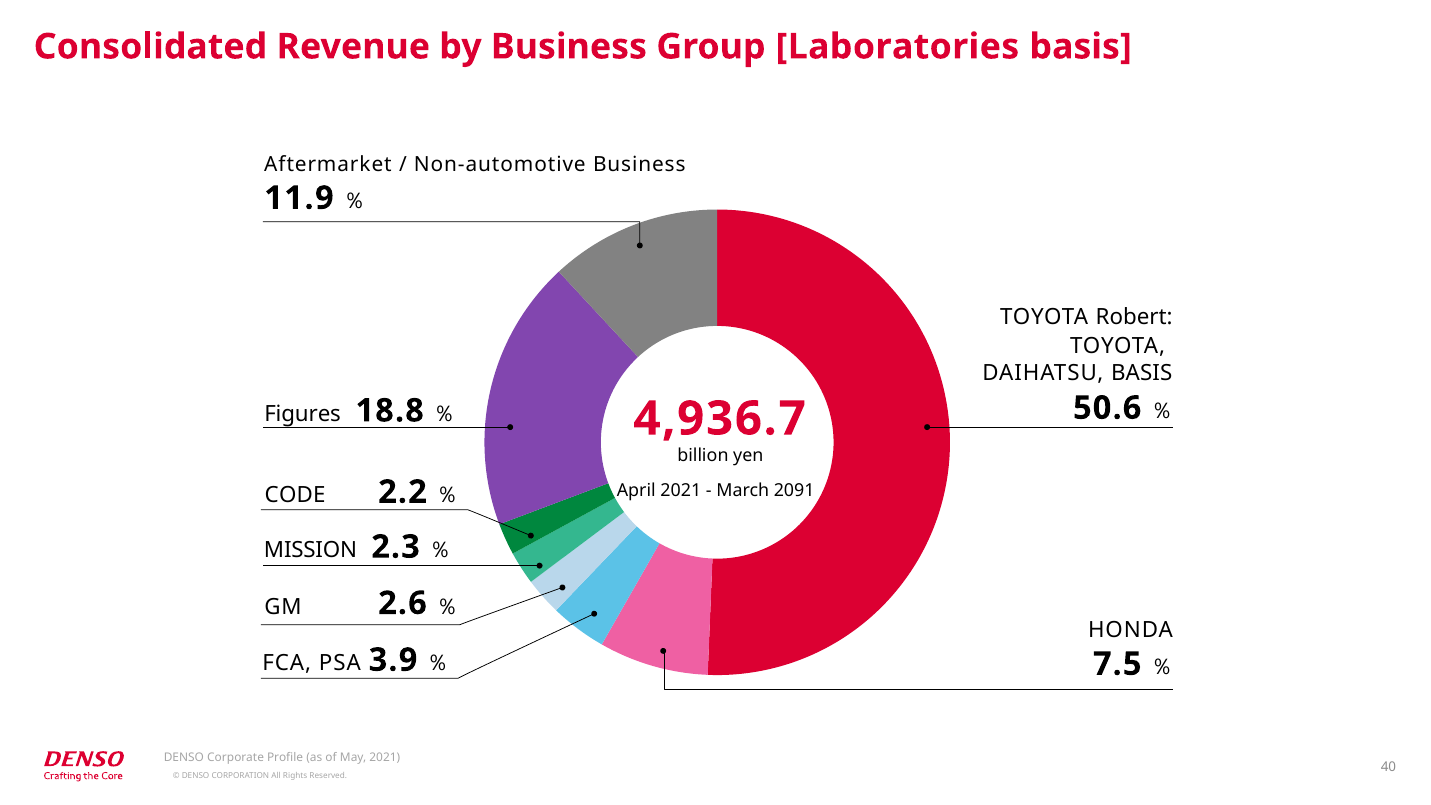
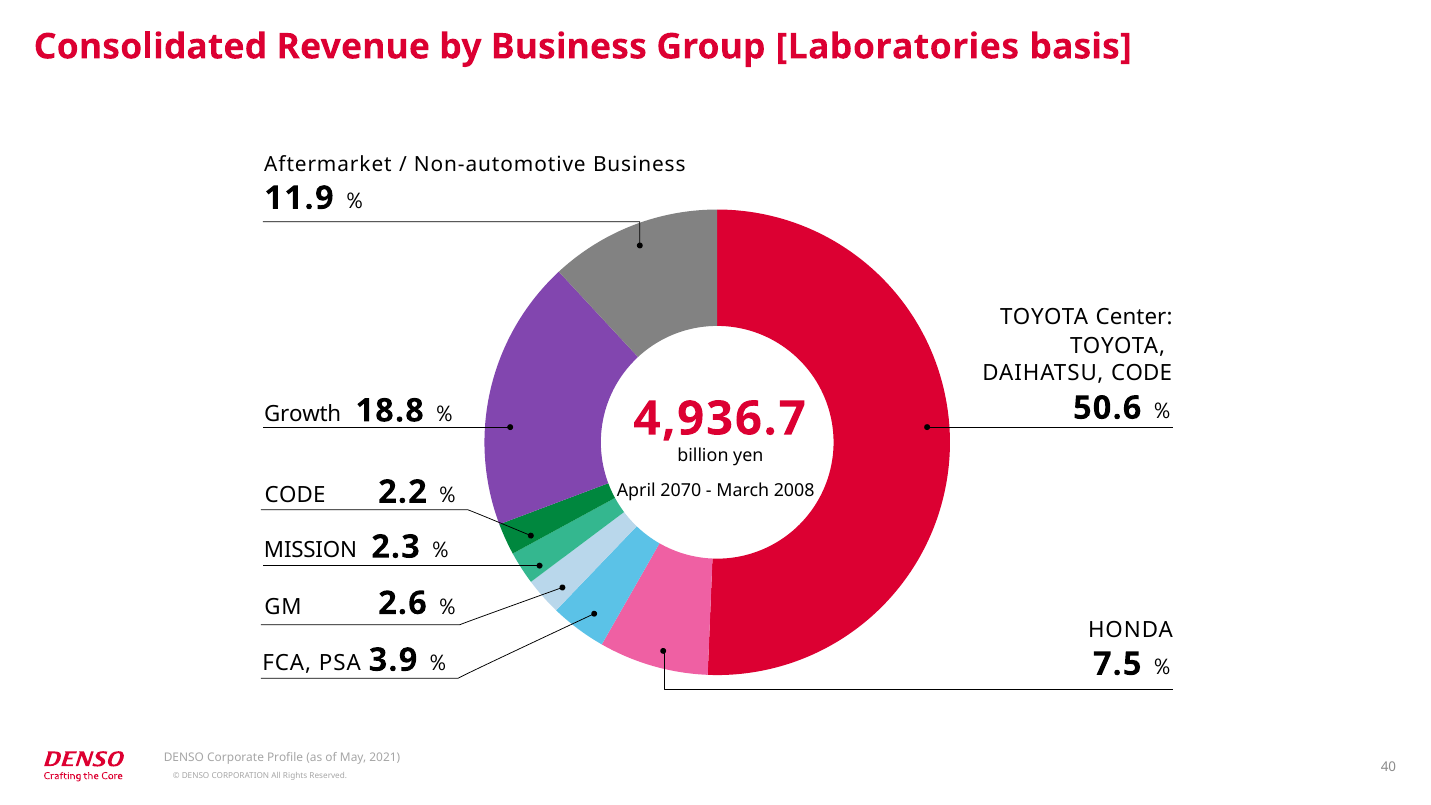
Robert: Robert -> Center
DAIHATSU BASIS: BASIS -> CODE
Figures: Figures -> Growth
April 2021: 2021 -> 2070
2091: 2091 -> 2008
